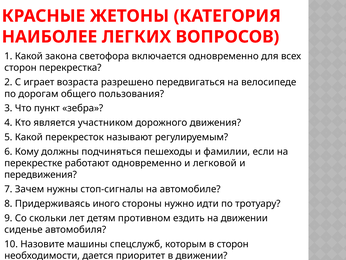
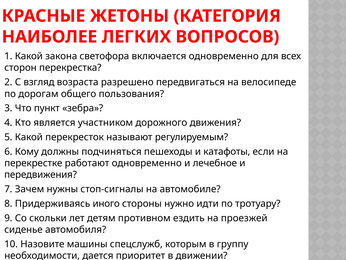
играет: играет -> взгляд
фамилии: фамилии -> катафоты
легковой: легковой -> лечебное
на движении: движении -> проезжей
в сторон: сторон -> группу
